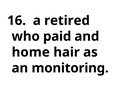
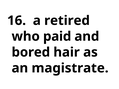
home: home -> bored
monitoring: monitoring -> magistrate
